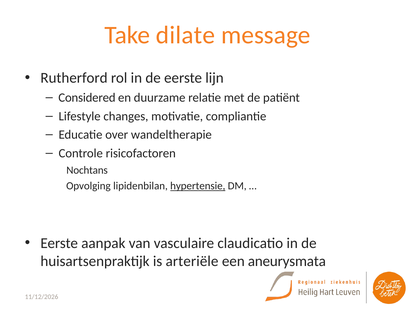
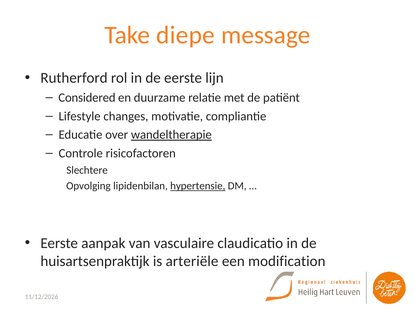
dilate: dilate -> diepe
wandeltherapie underline: none -> present
Nochtans: Nochtans -> Slechtere
aneurysmata: aneurysmata -> modification
